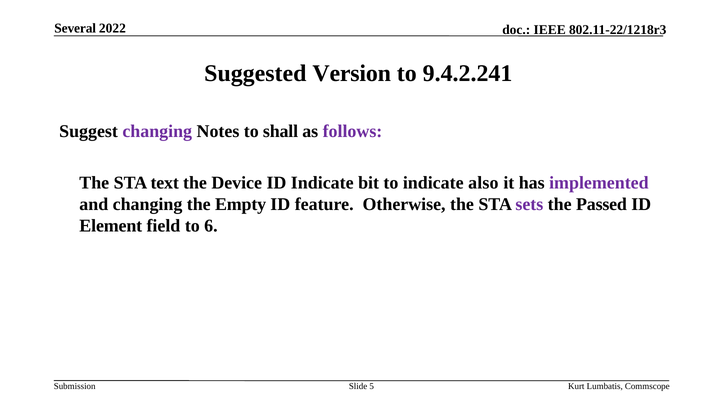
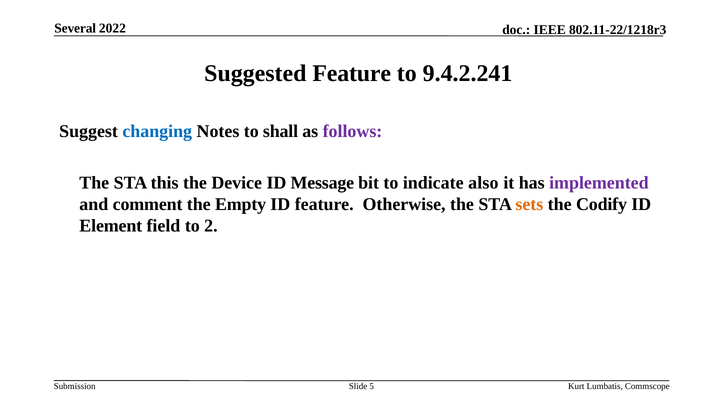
Suggested Version: Version -> Feature
changing at (157, 131) colour: purple -> blue
text: text -> this
ID Indicate: Indicate -> Message
and changing: changing -> comment
sets colour: purple -> orange
Passed: Passed -> Codify
6: 6 -> 2
